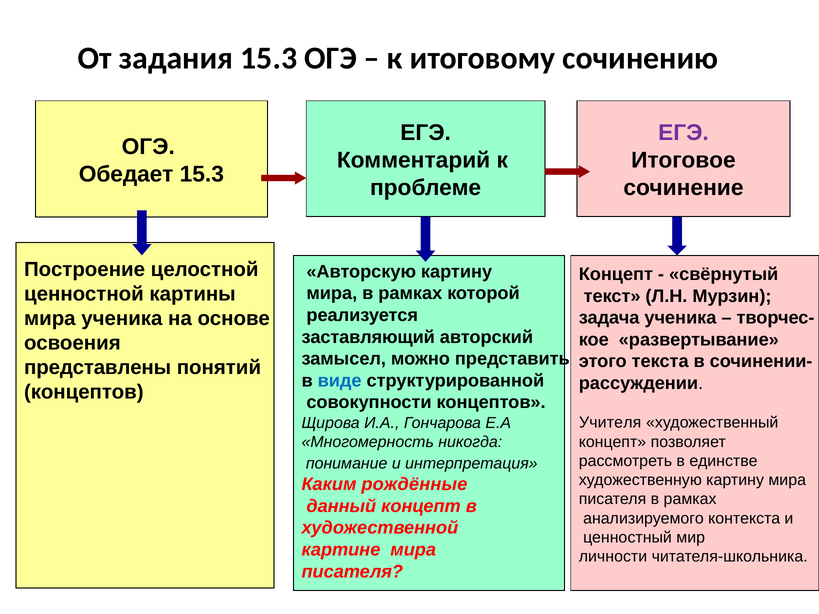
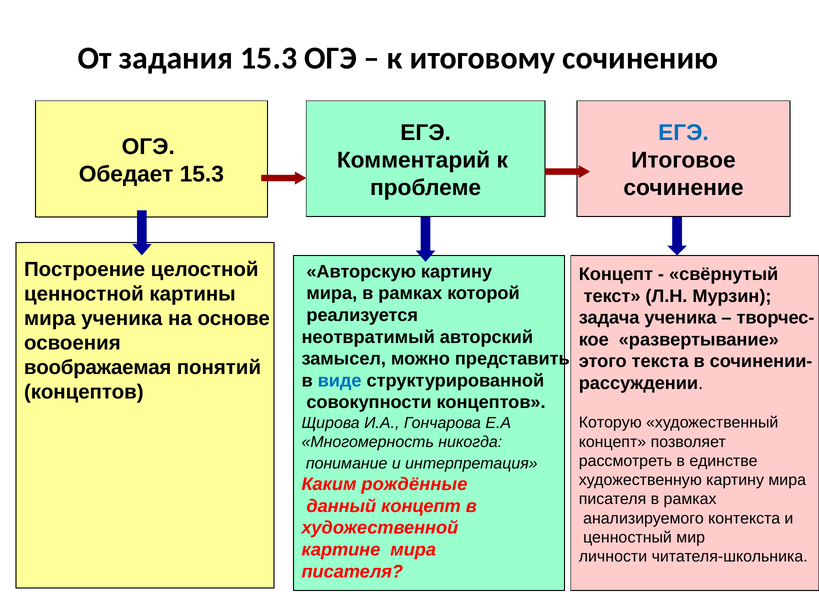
ЕГЭ at (683, 133) colour: purple -> blue
заставляющий: заставляющий -> неотвратимый
представлены: представлены -> воображаемая
Учителя: Учителя -> Которую
